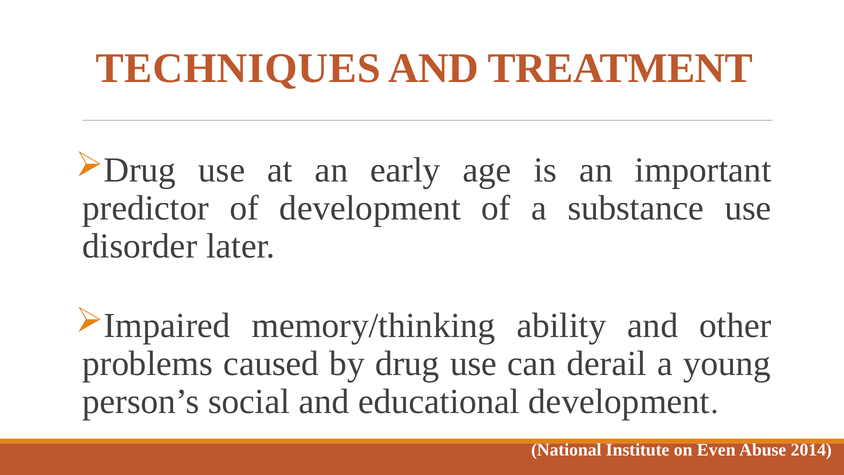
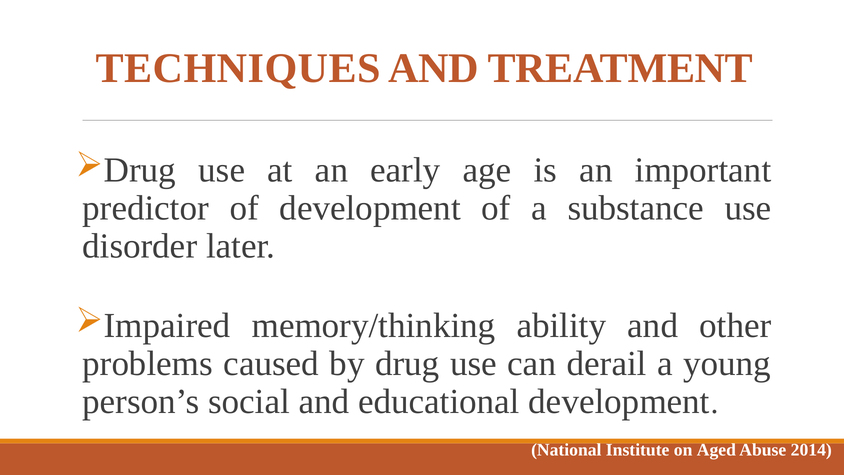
Even: Even -> Aged
